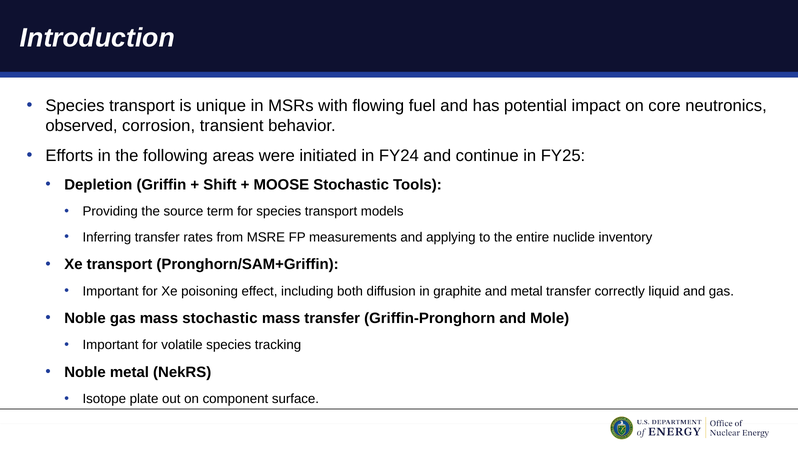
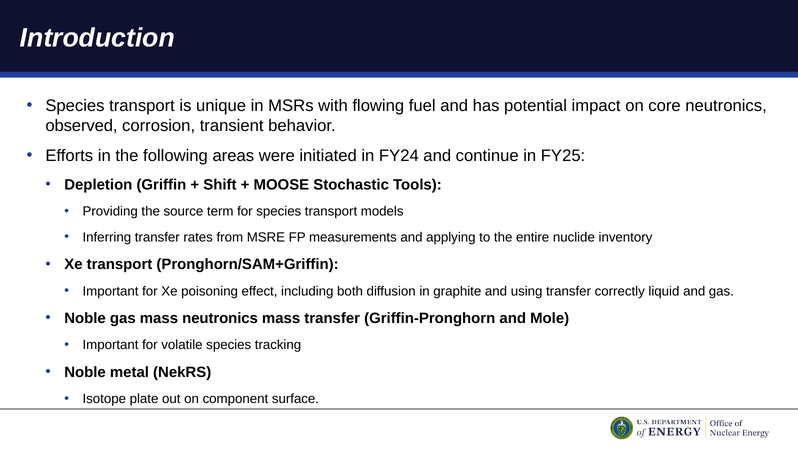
and metal: metal -> using
mass stochastic: stochastic -> neutronics
